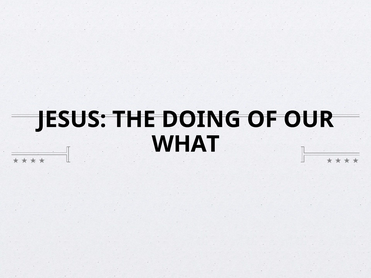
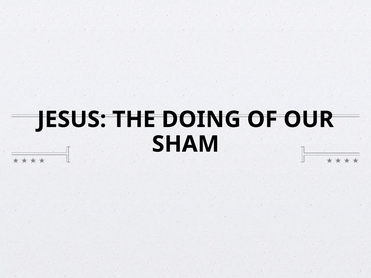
WHAT: WHAT -> SHAM
